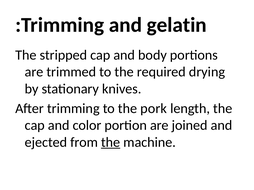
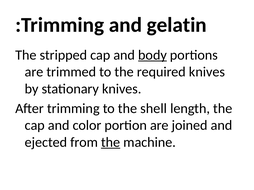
body underline: none -> present
required drying: drying -> knives
pork: pork -> shell
